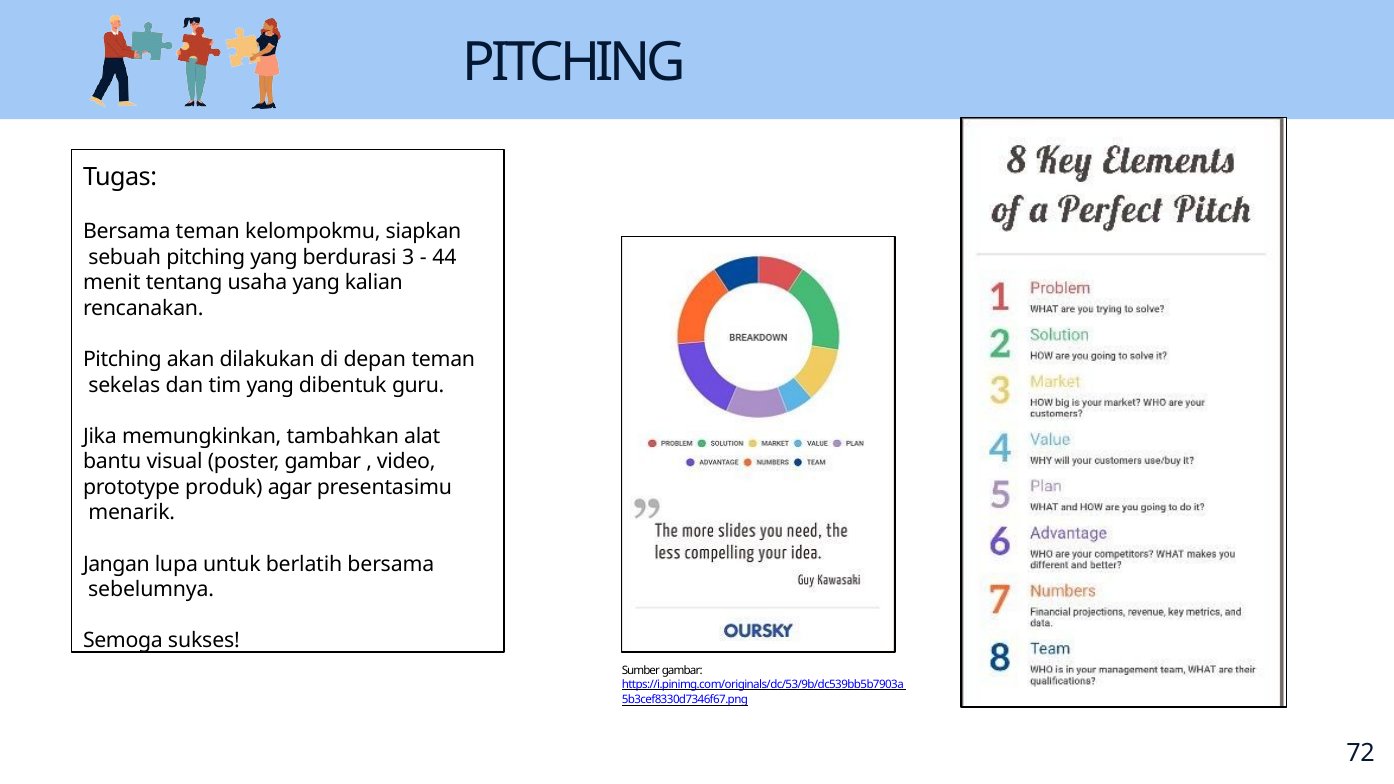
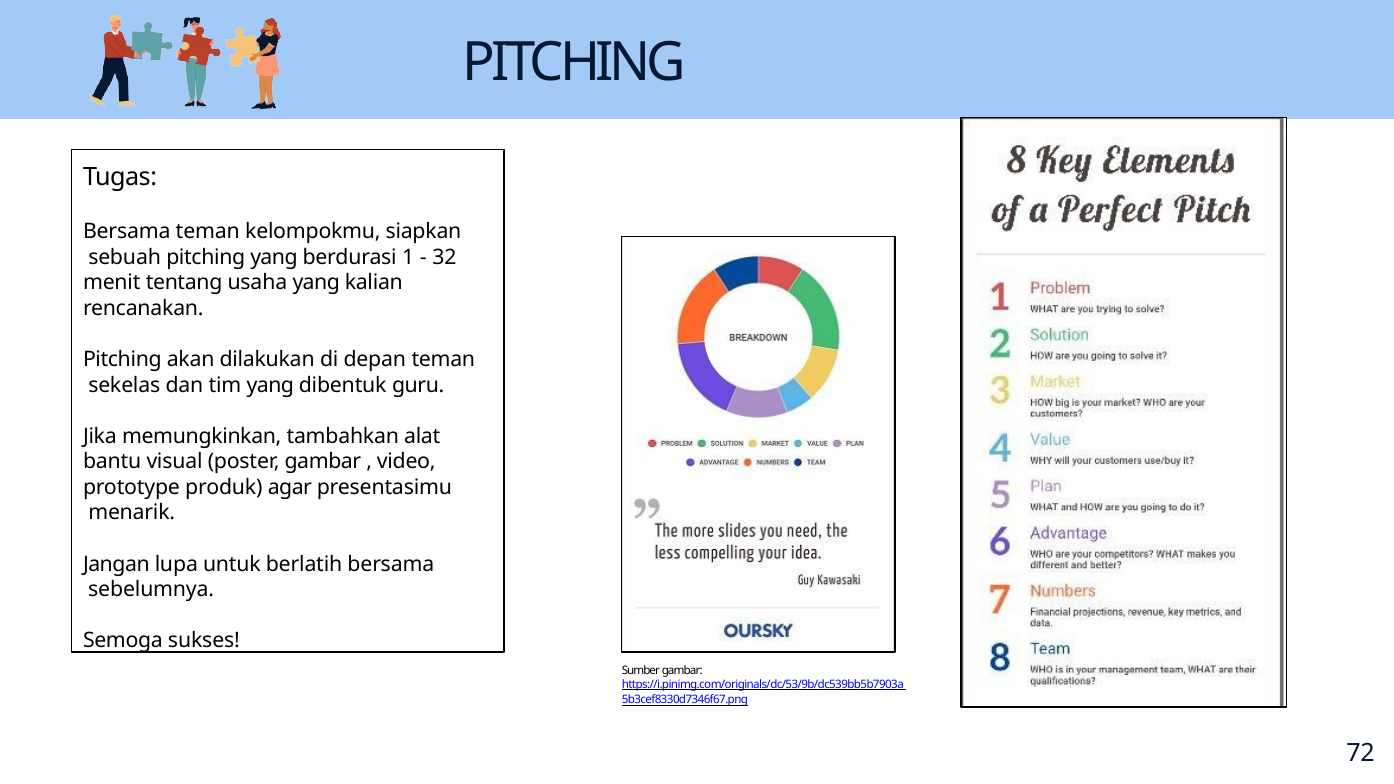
3: 3 -> 1
44: 44 -> 32
